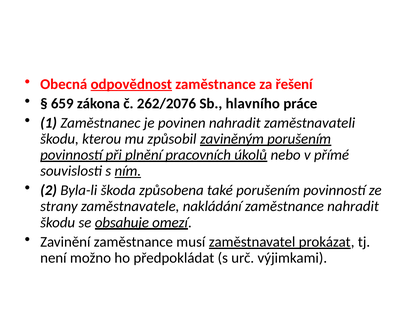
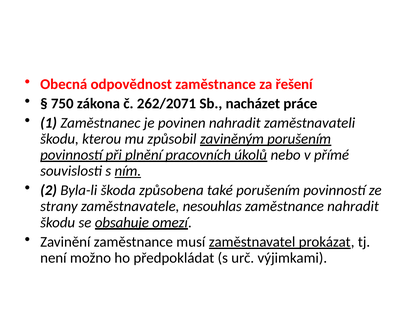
odpovědnost underline: present -> none
659: 659 -> 750
262/2076: 262/2076 -> 262/2071
hlavního: hlavního -> nacházet
nakládání: nakládání -> nesouhlas
